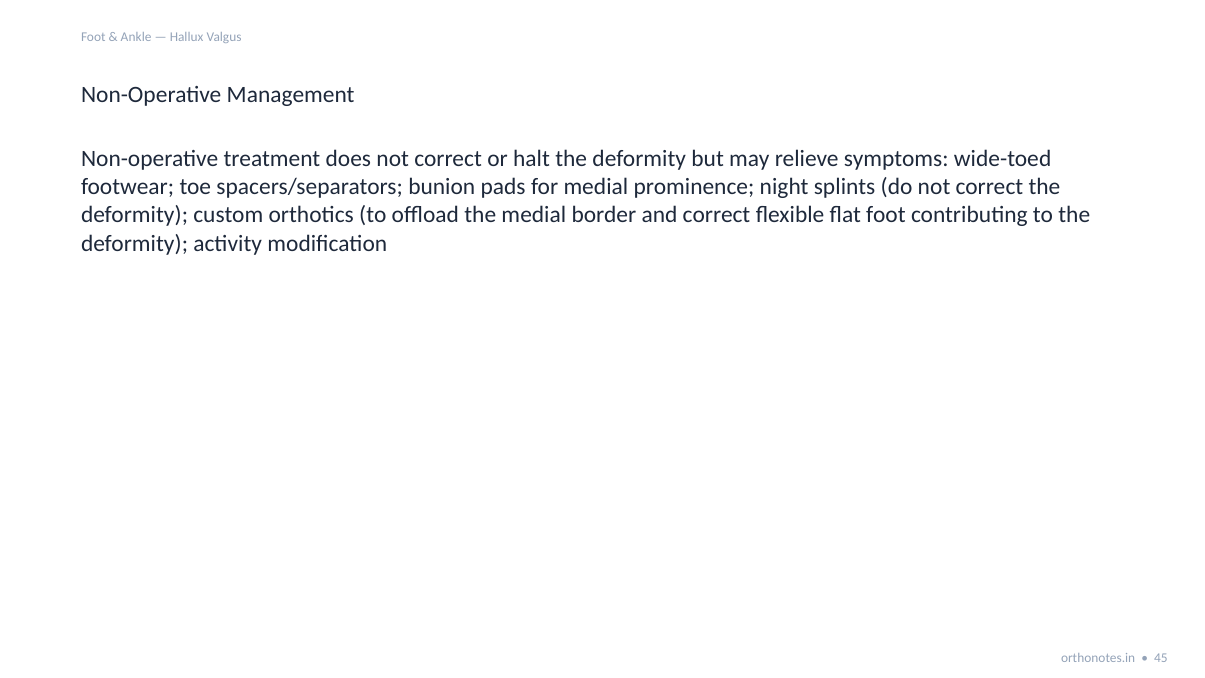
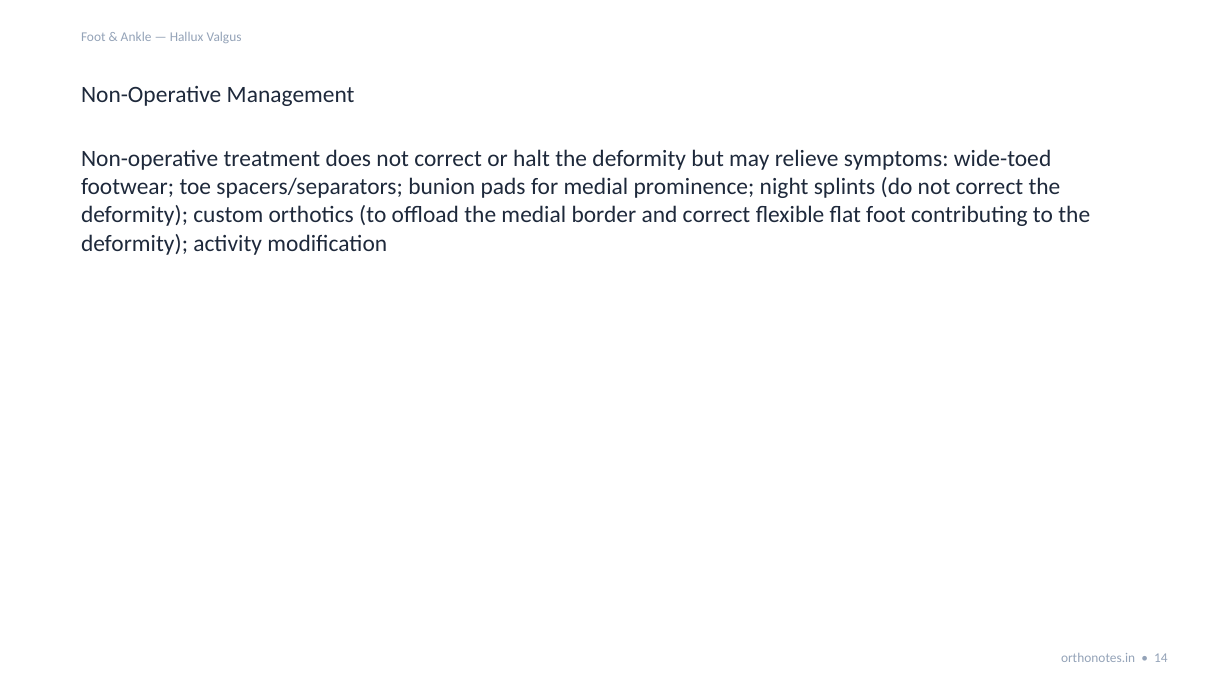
45: 45 -> 14
